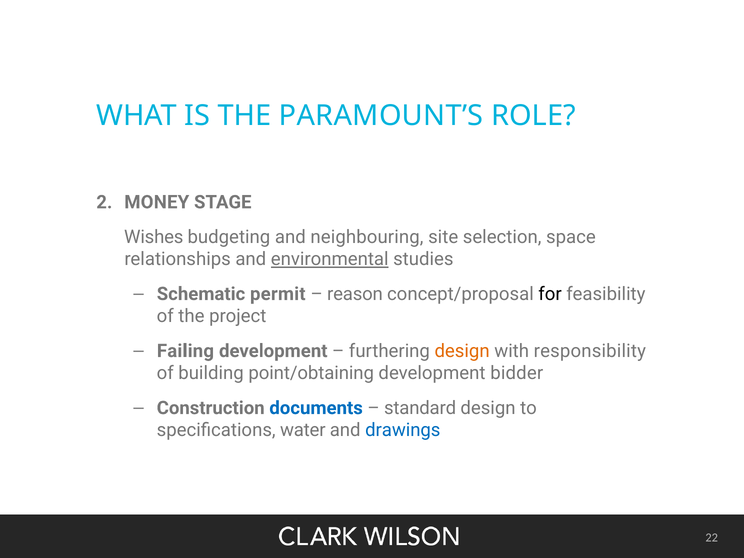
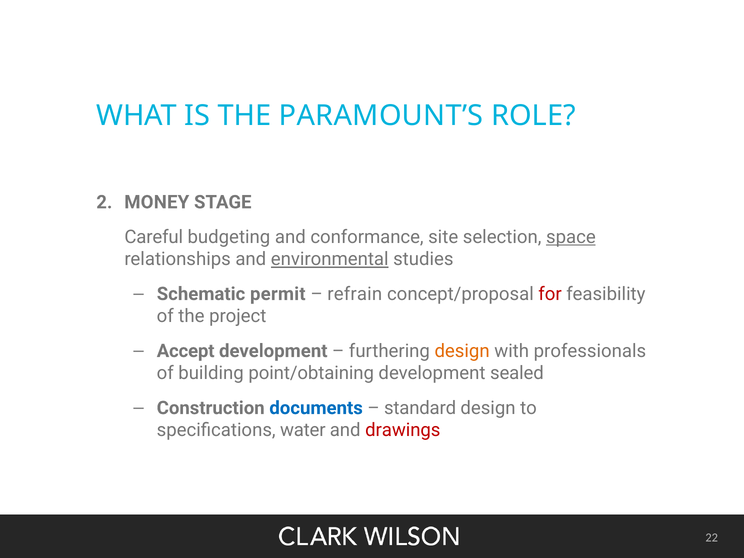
Wishes: Wishes -> Careful
neighbouring: neighbouring -> conformance
space underline: none -> present
reason: reason -> refrain
for colour: black -> red
Failing: Failing -> Accept
responsibility: responsibility -> professionals
bidder: bidder -> sealed
drawings colour: blue -> red
